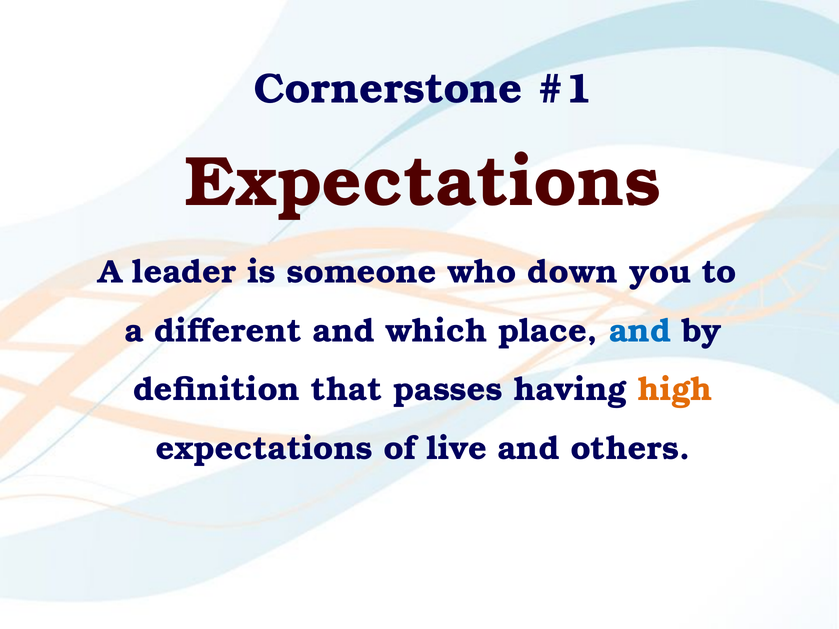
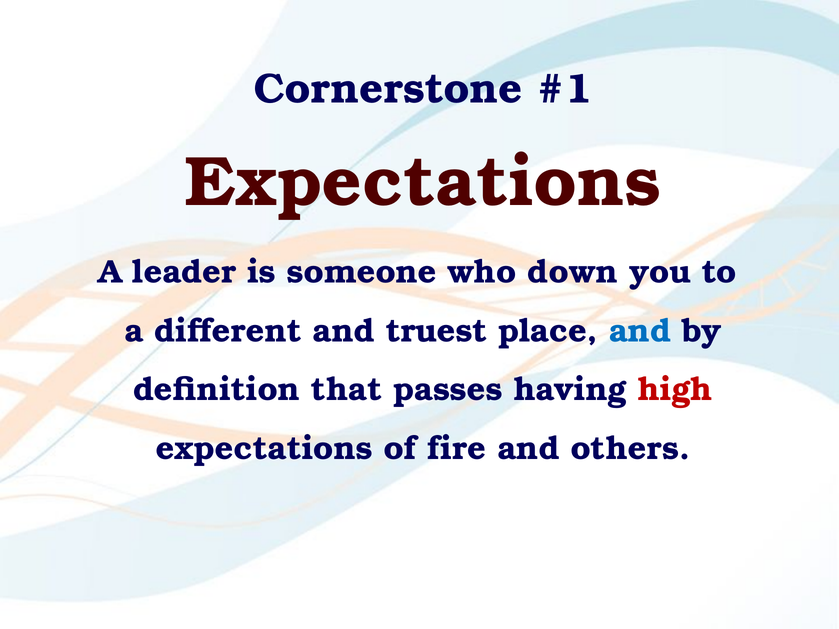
which: which -> truest
high colour: orange -> red
live: live -> fire
